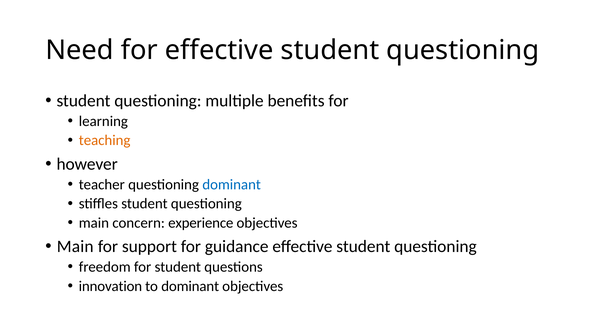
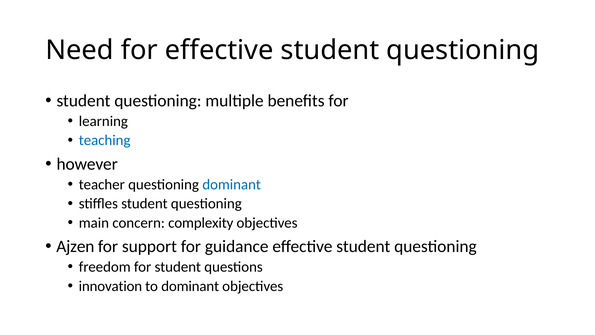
teaching colour: orange -> blue
experience: experience -> complexity
Main at (75, 246): Main -> Ajzen
